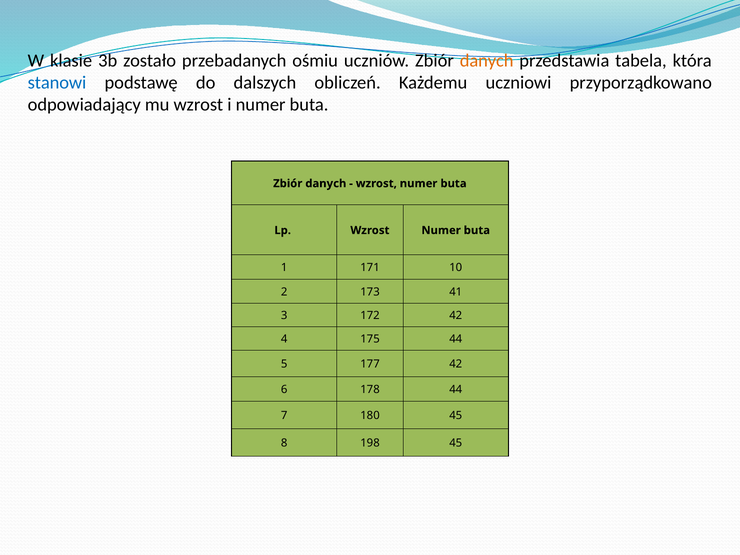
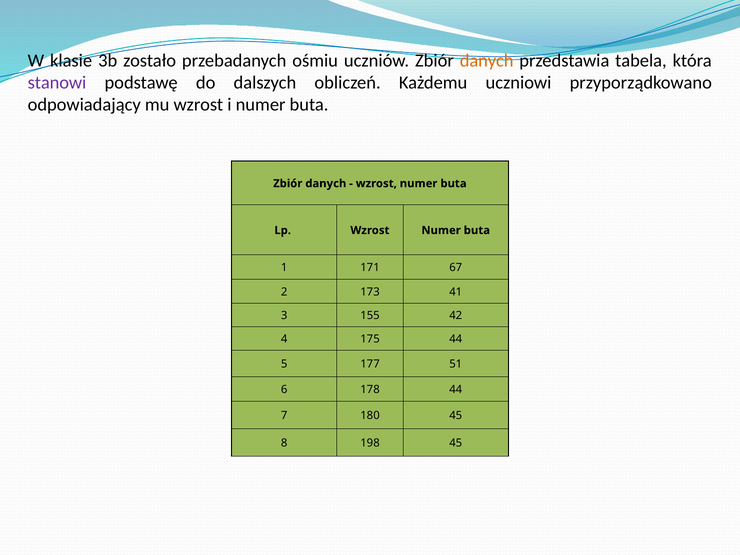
stanowi colour: blue -> purple
10: 10 -> 67
172: 172 -> 155
177 42: 42 -> 51
